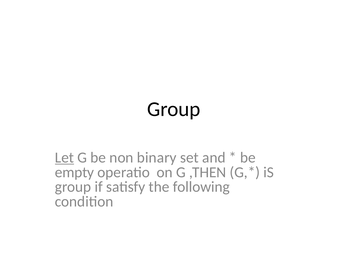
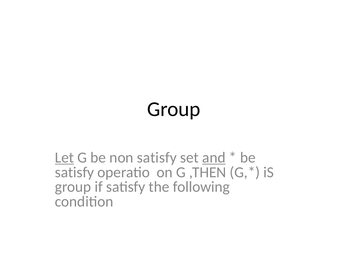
non binary: binary -> satisfy
and underline: none -> present
empty at (75, 172): empty -> satisfy
